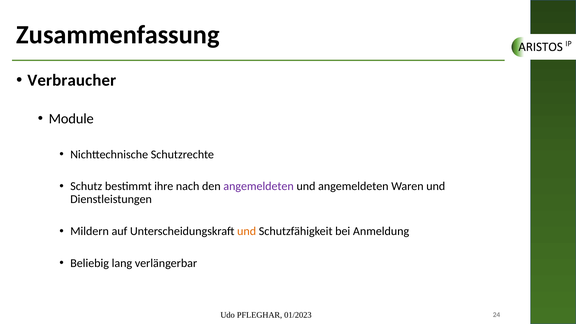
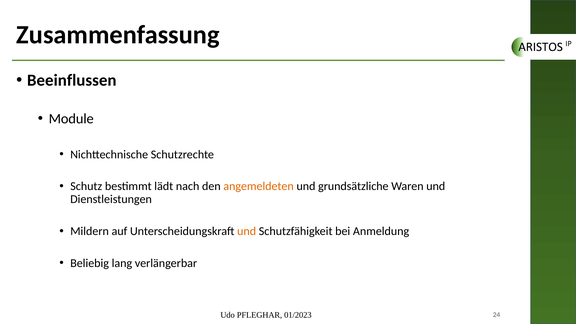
Verbraucher: Verbraucher -> Beeinflussen
ihre: ihre -> lädt
angemeldeten at (259, 186) colour: purple -> orange
und angemeldeten: angemeldeten -> grundsätzliche
